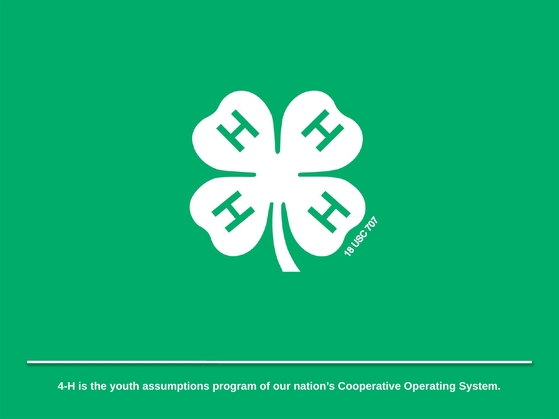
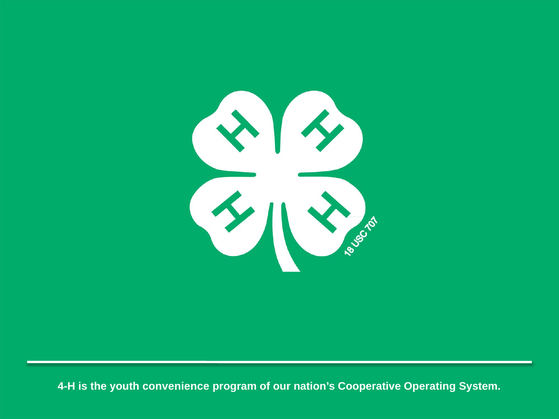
assumptions: assumptions -> convenience
